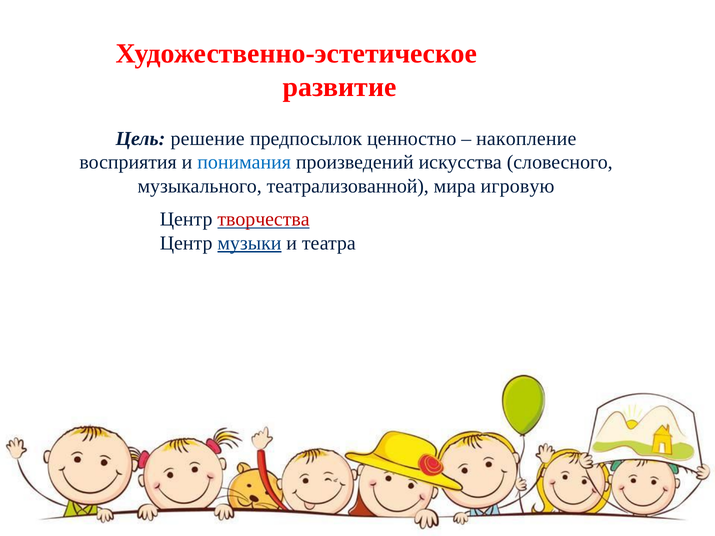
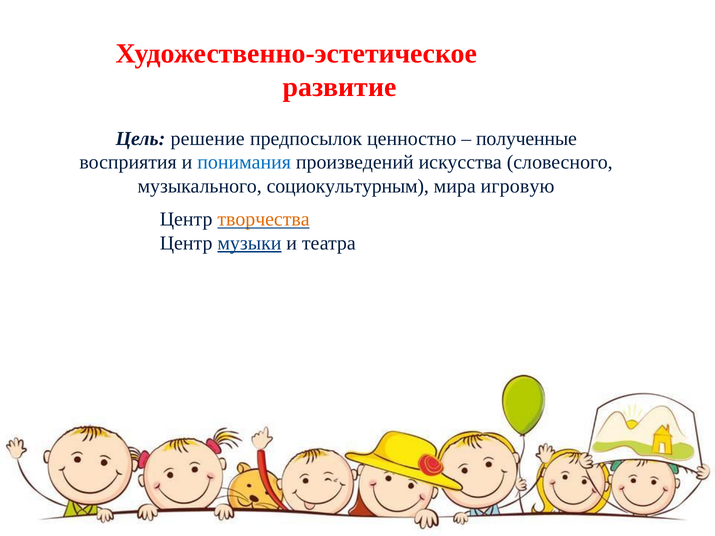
накопление: накопление -> полученные
театрализованной: театрализованной -> социокультурным
творчества colour: red -> orange
